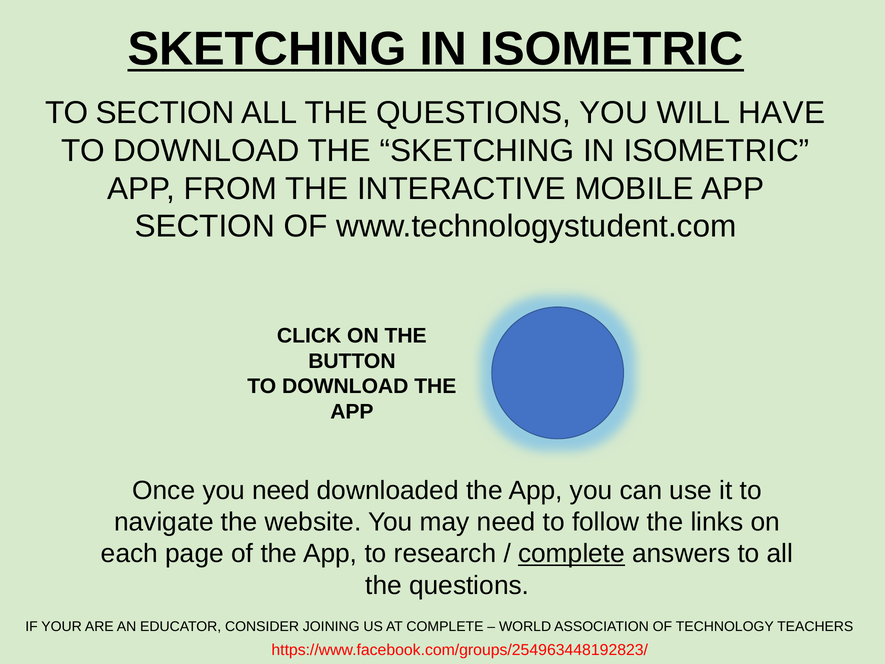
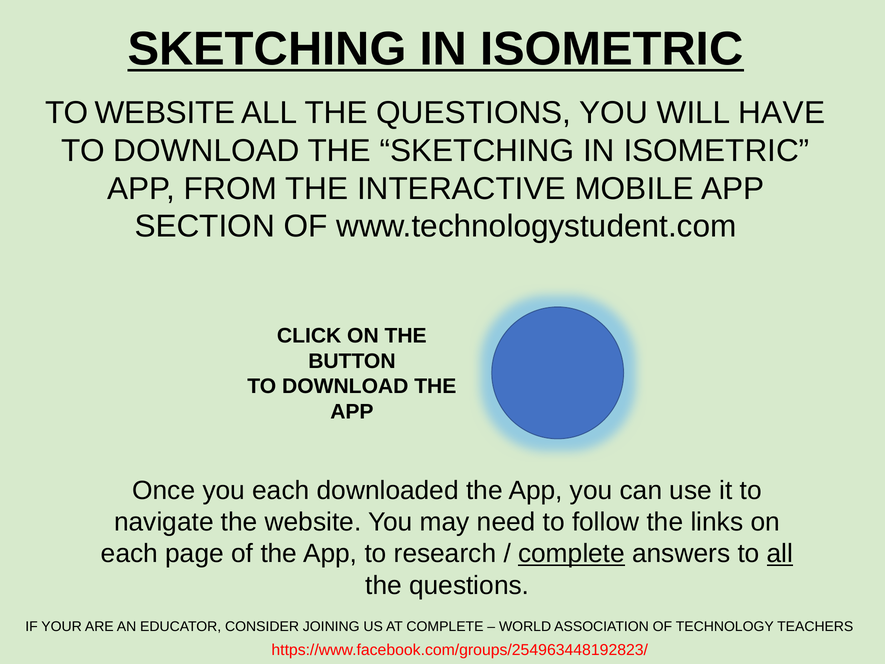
TO SECTION: SECTION -> WEBSITE
you need: need -> each
all at (780, 554) underline: none -> present
